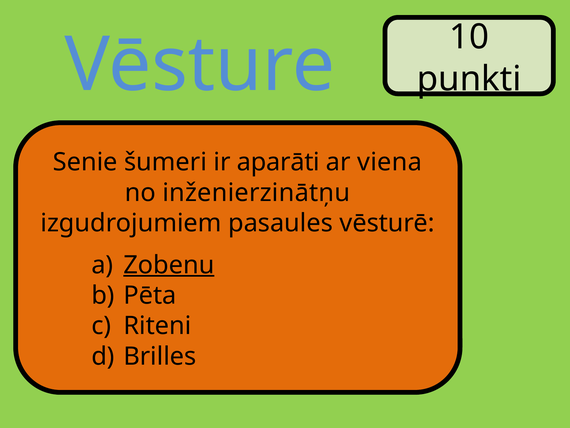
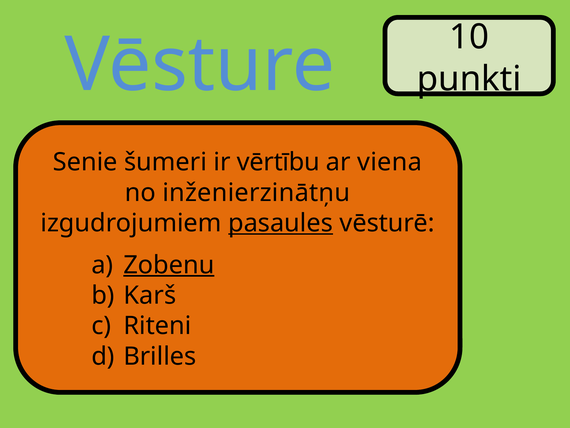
aparāti: aparāti -> vērtību
pasaules underline: none -> present
Pēta: Pēta -> Karš
